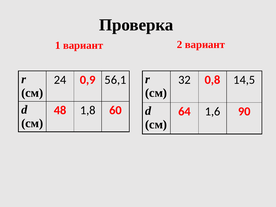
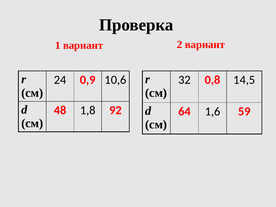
56,1: 56,1 -> 10,6
60: 60 -> 92
90: 90 -> 59
